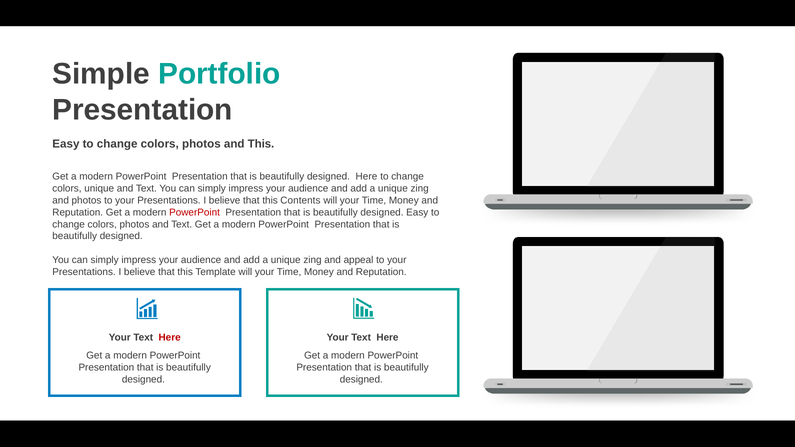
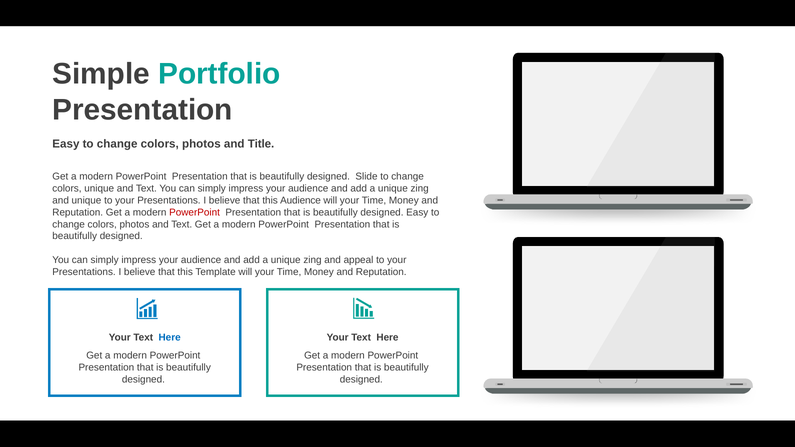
and This: This -> Title
designed Here: Here -> Slide
and photos: photos -> unique
this Contents: Contents -> Audience
Here at (170, 338) colour: red -> blue
